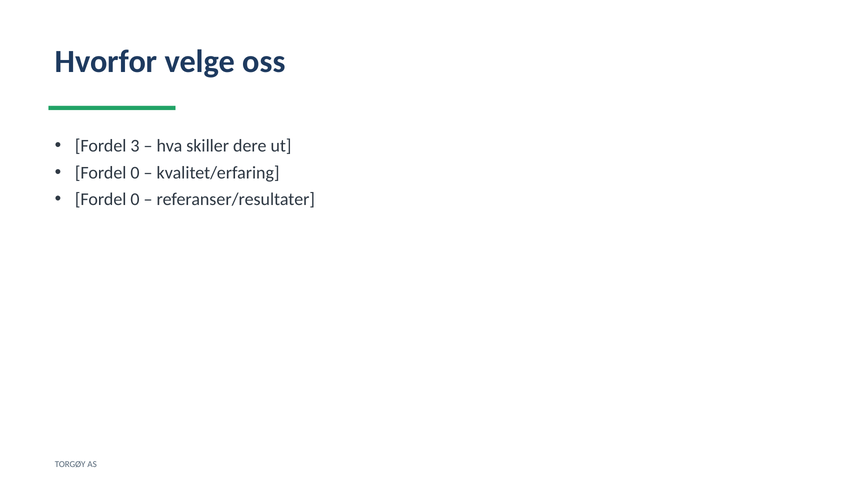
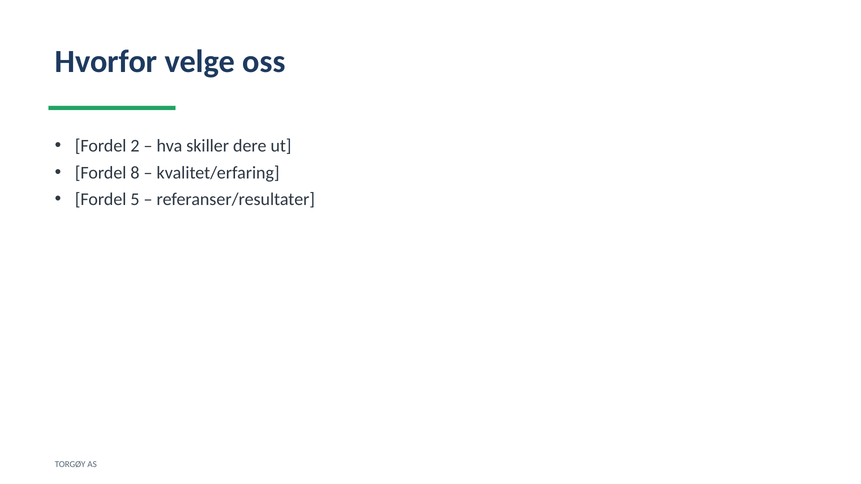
3: 3 -> 2
0 at (135, 173): 0 -> 8
0 at (135, 200): 0 -> 5
